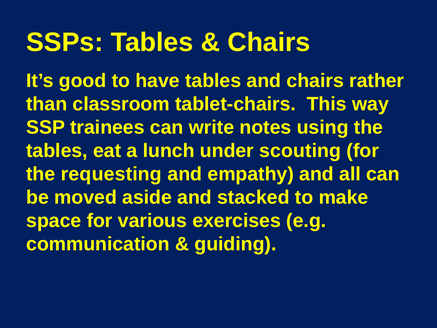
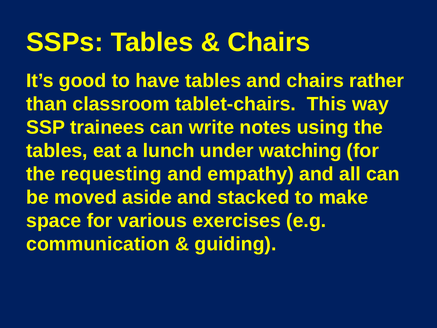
scouting: scouting -> watching
